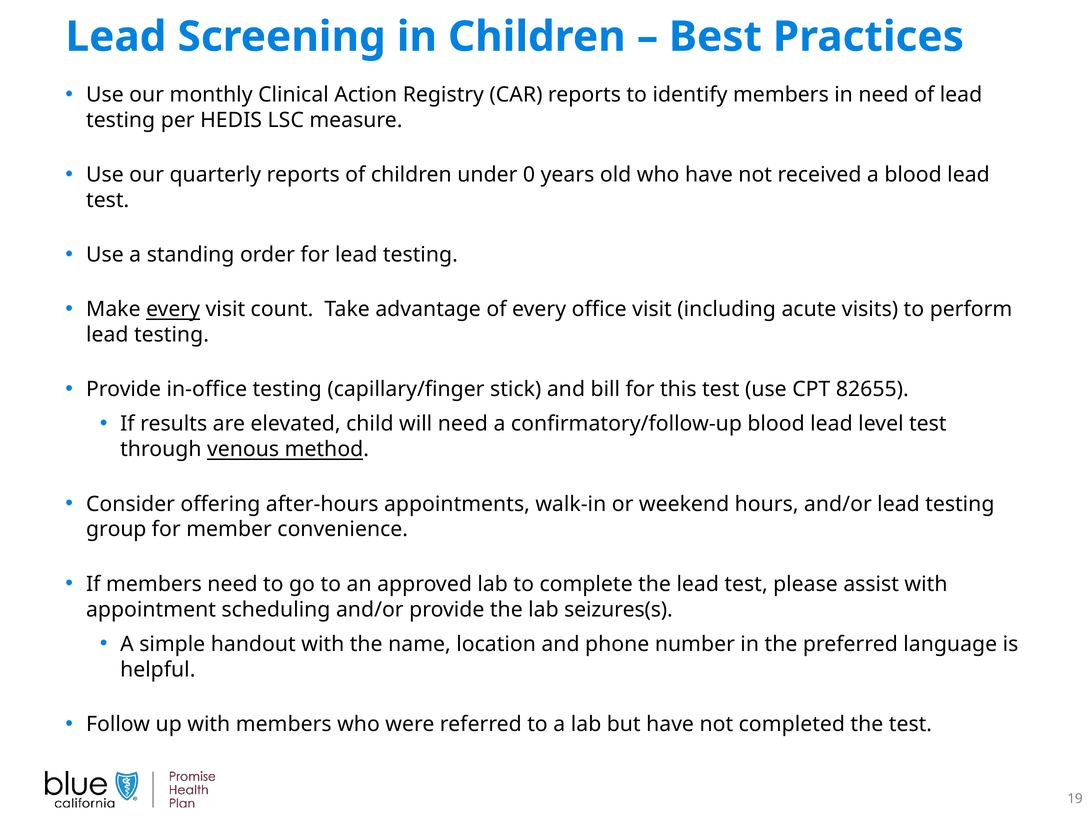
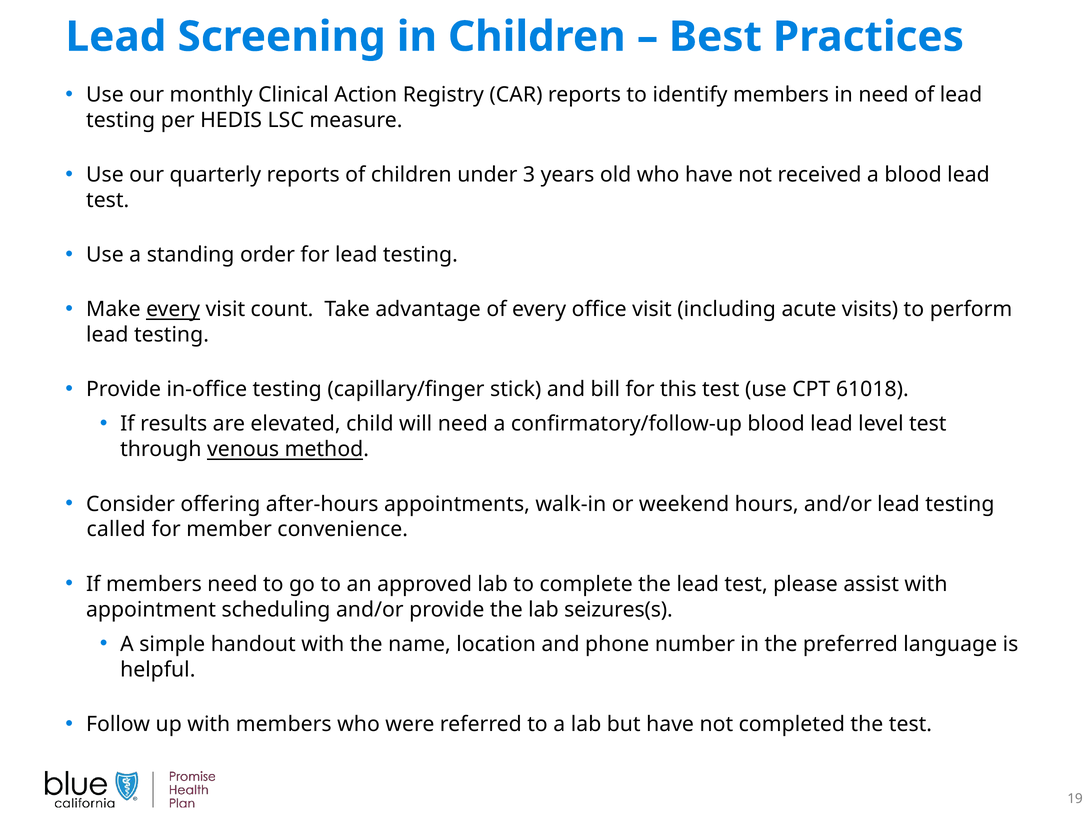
0: 0 -> 3
82655: 82655 -> 61018
group: group -> called
